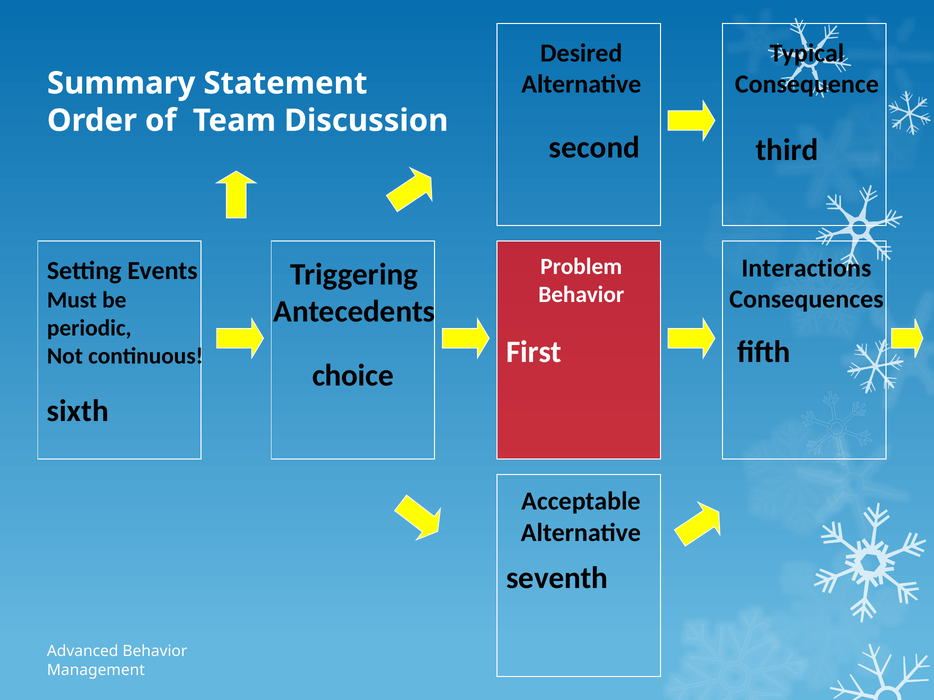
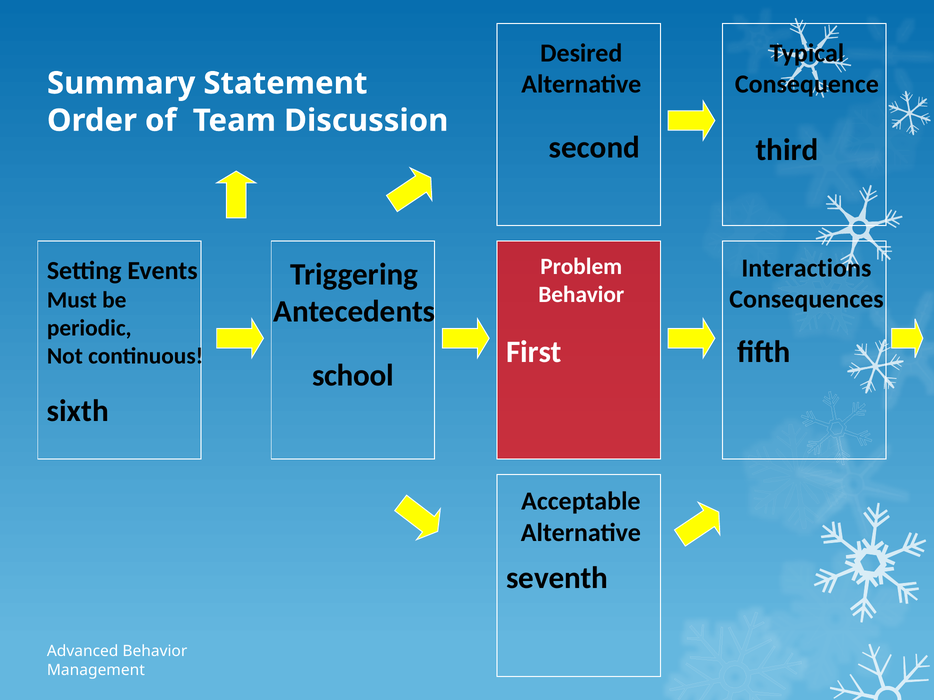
choice: choice -> school
